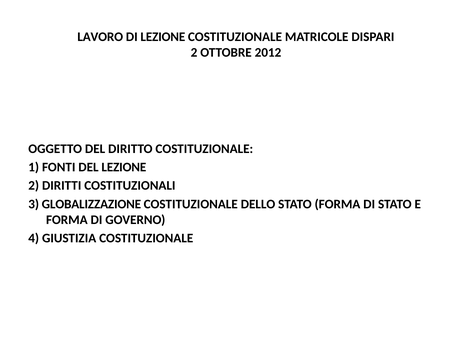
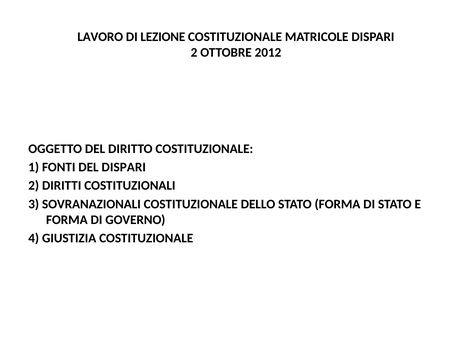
DEL LEZIONE: LEZIONE -> DISPARI
GLOBALIZZAZIONE: GLOBALIZZAZIONE -> SOVRANAZIONALI
